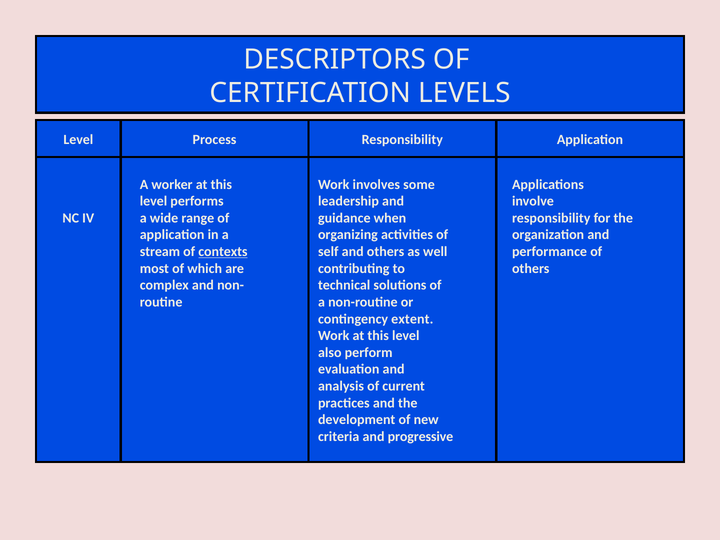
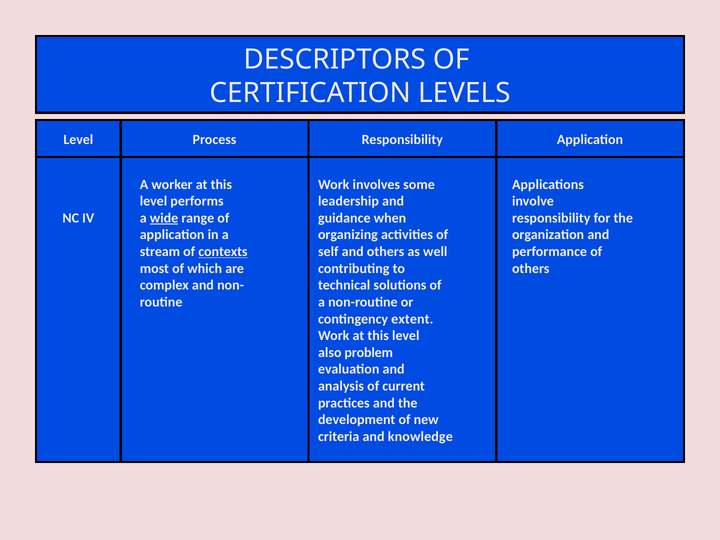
wide underline: none -> present
perform: perform -> problem
progressive: progressive -> knowledge
